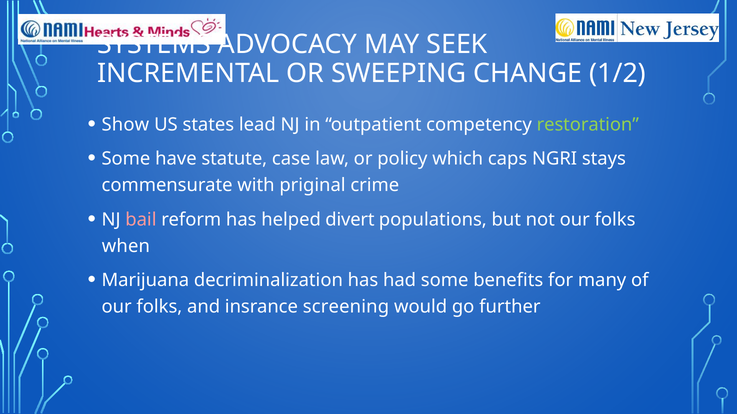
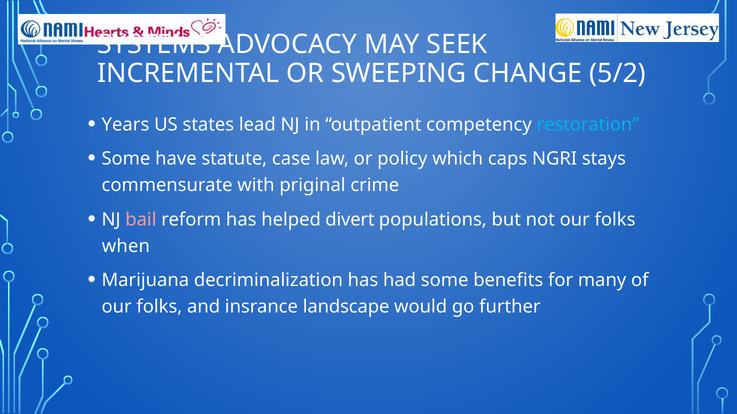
1/2: 1/2 -> 5/2
Show: Show -> Years
restoration colour: light green -> light blue
screening: screening -> landscape
